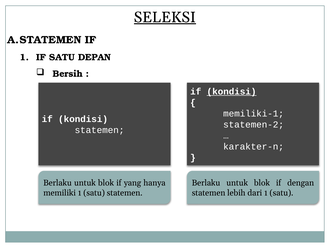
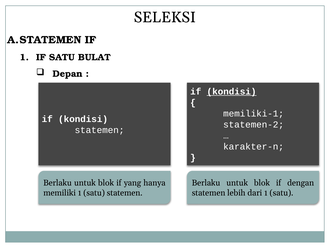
SELEKSI underline: present -> none
DEPAN: DEPAN -> BULAT
Bersih: Bersih -> Depan
